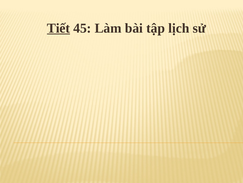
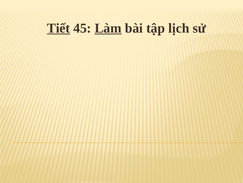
Làm underline: none -> present
